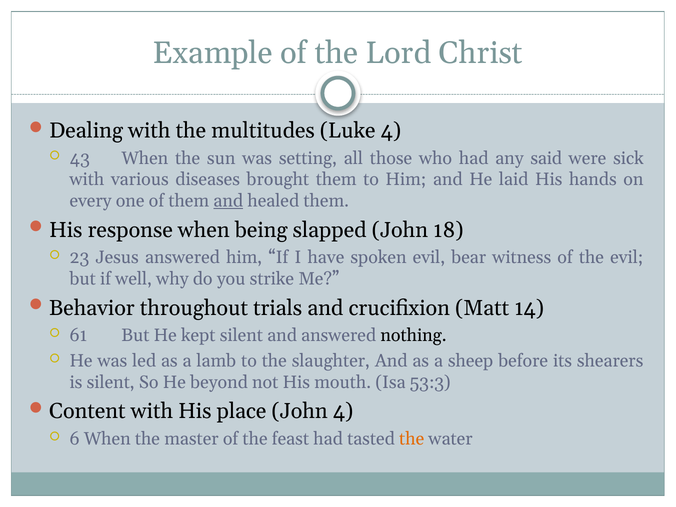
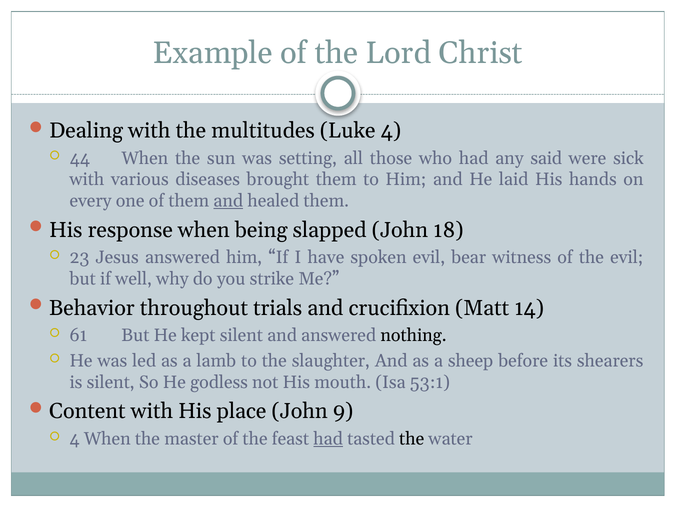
43: 43 -> 44
beyond: beyond -> godless
53:3: 53:3 -> 53:1
John 4: 4 -> 9
6 at (75, 439): 6 -> 4
had at (328, 439) underline: none -> present
the at (412, 439) colour: orange -> black
